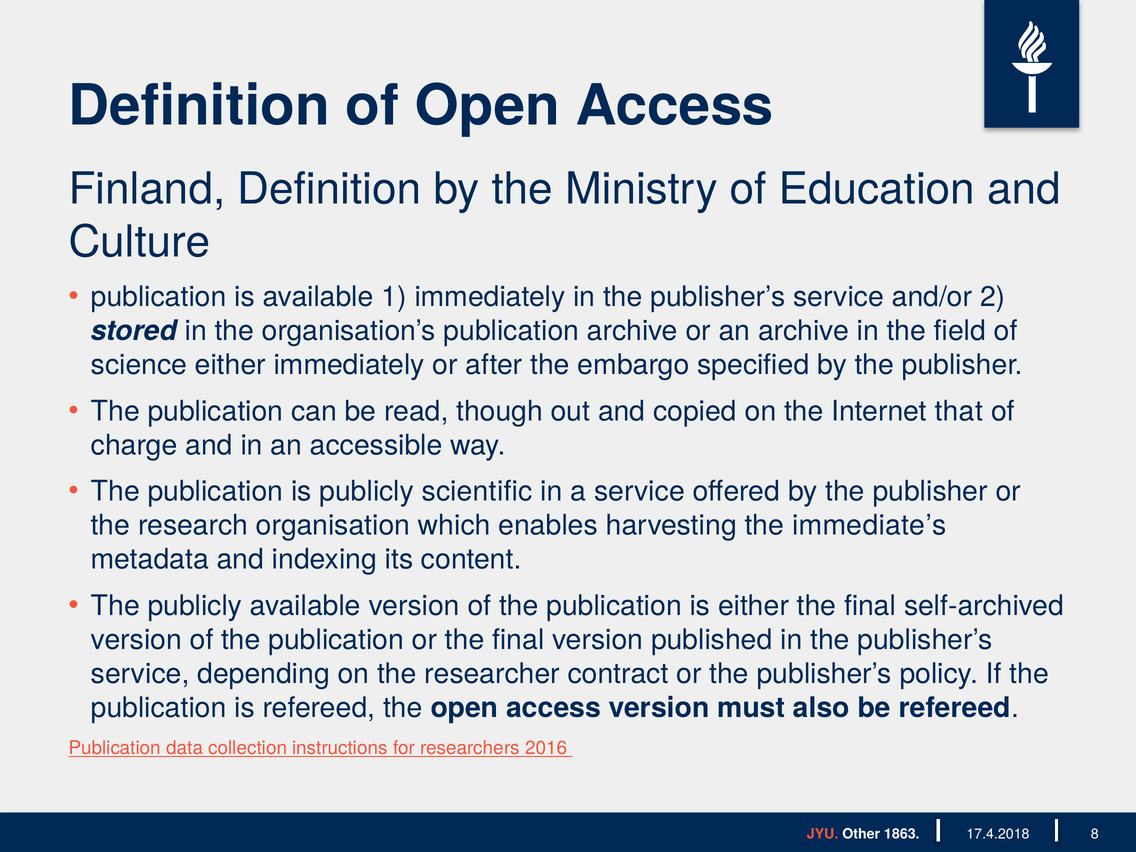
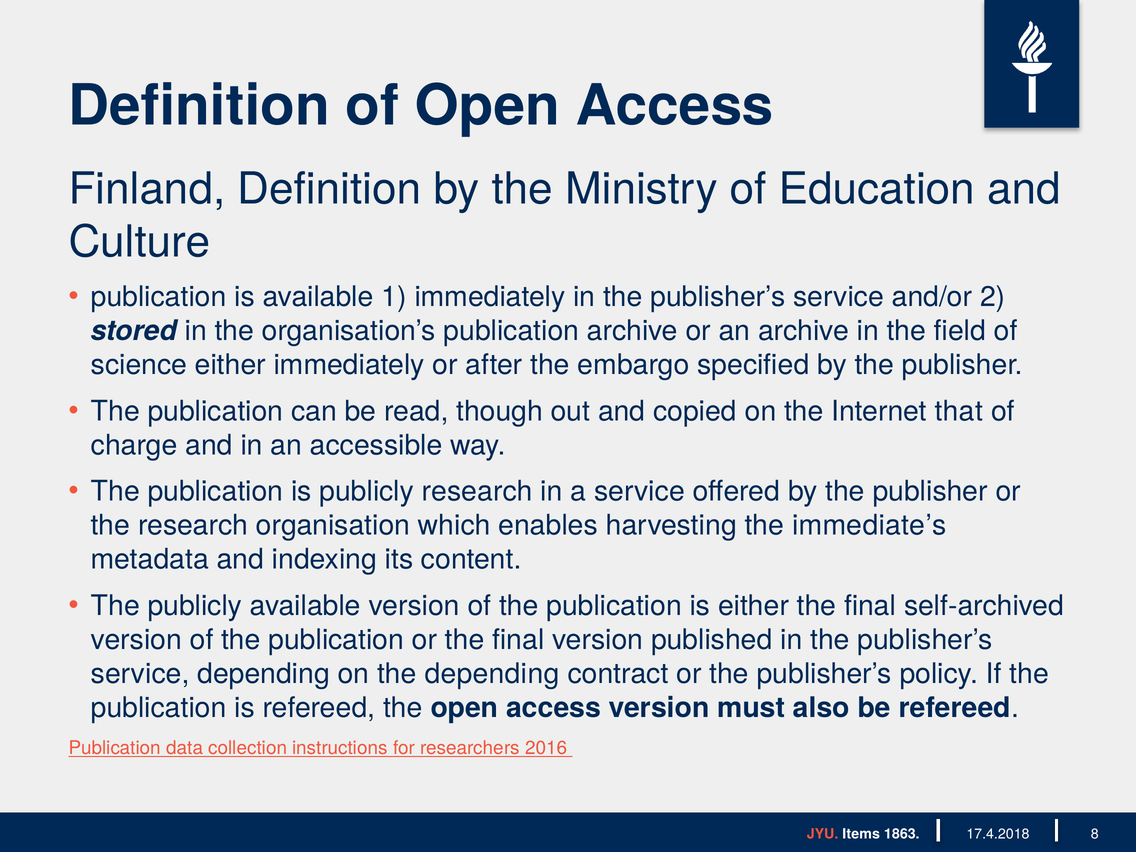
publicly scientific: scientific -> research
the researcher: researcher -> depending
Other: Other -> Items
